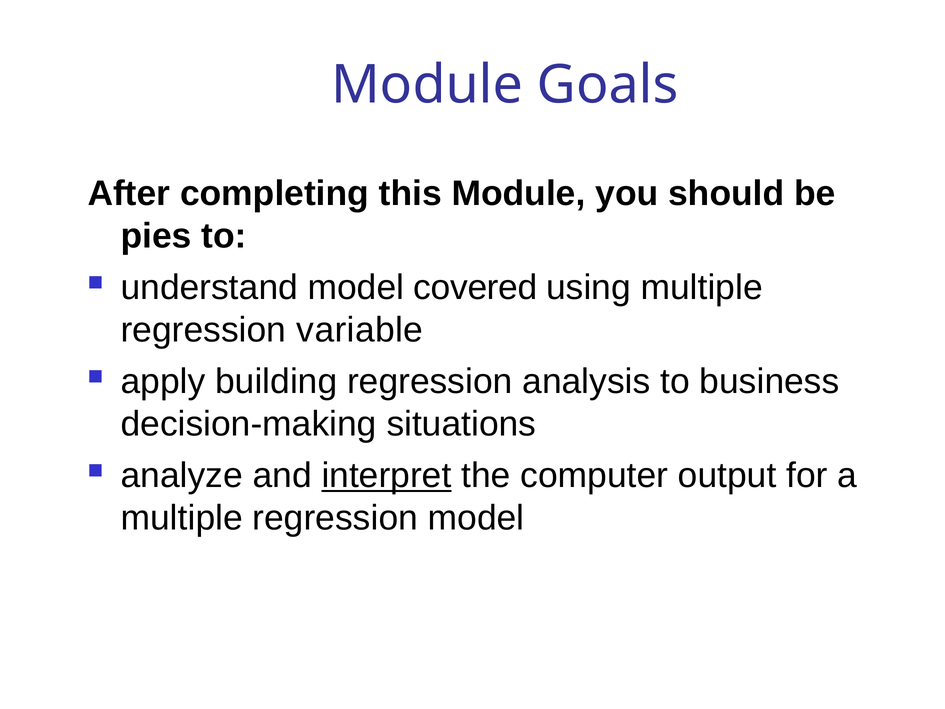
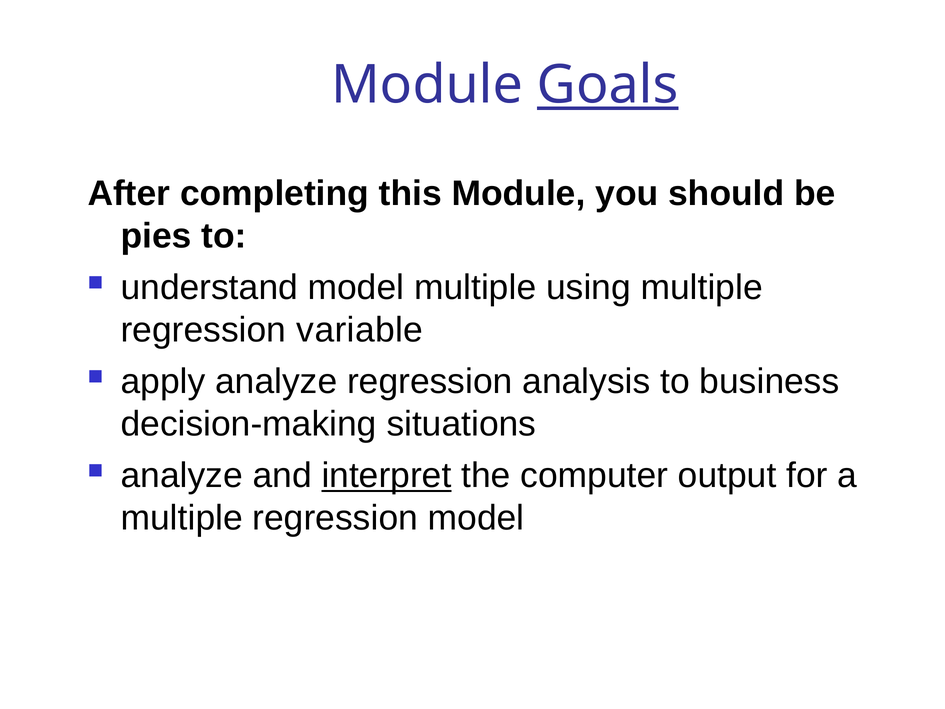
Goals underline: none -> present
model covered: covered -> multiple
apply building: building -> analyze
